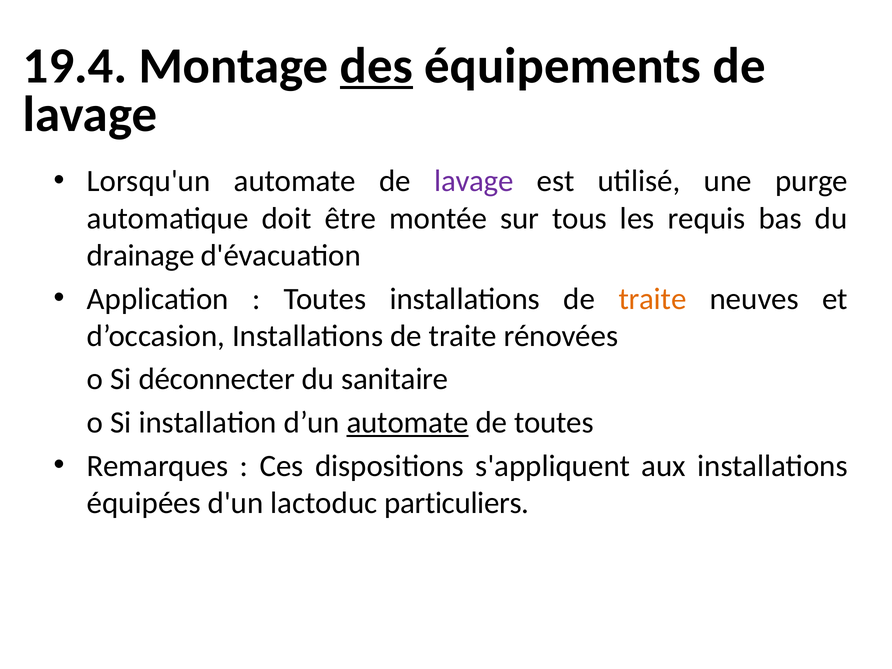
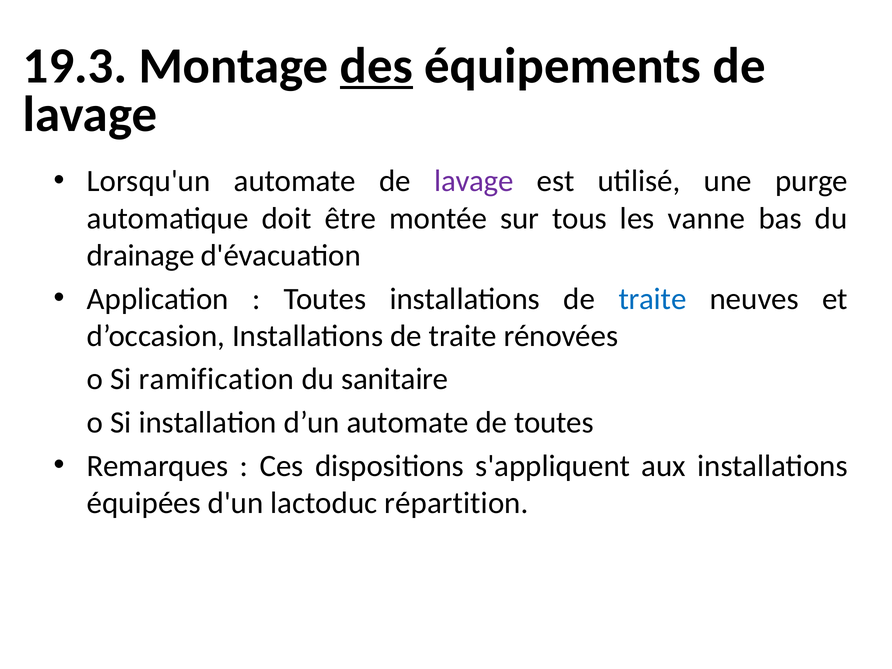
19.4: 19.4 -> 19.3
requis: requis -> vanne
traite at (652, 299) colour: orange -> blue
déconnecter: déconnecter -> ramification
automate at (408, 423) underline: present -> none
particuliers: particuliers -> répartition
